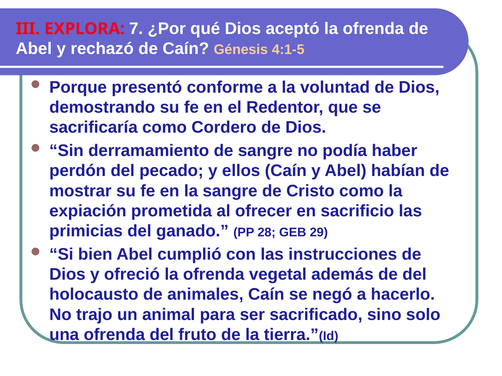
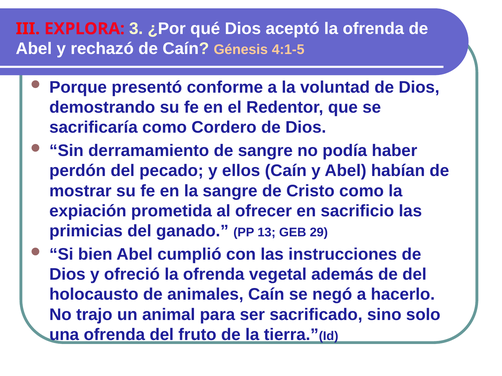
7: 7 -> 3
28: 28 -> 13
